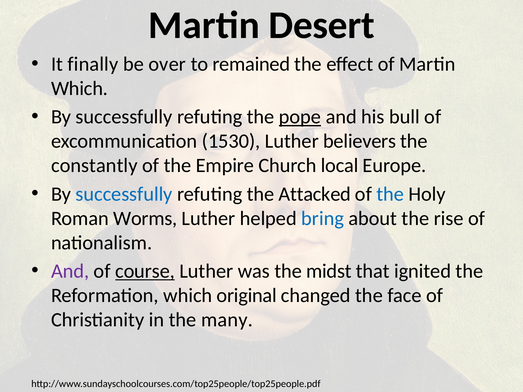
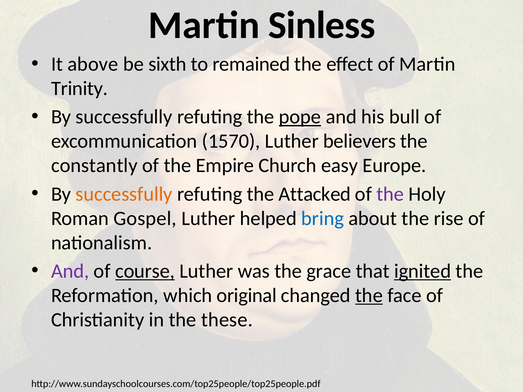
Desert: Desert -> Sinless
finally: finally -> above
over: over -> sixth
Which at (80, 88): Which -> Trinity
1530: 1530 -> 1570
local: local -> easy
successfully at (124, 194) colour: blue -> orange
the at (390, 194) colour: blue -> purple
Worms: Worms -> Gospel
midst: midst -> grace
ignited underline: none -> present
the at (369, 296) underline: none -> present
many: many -> these
